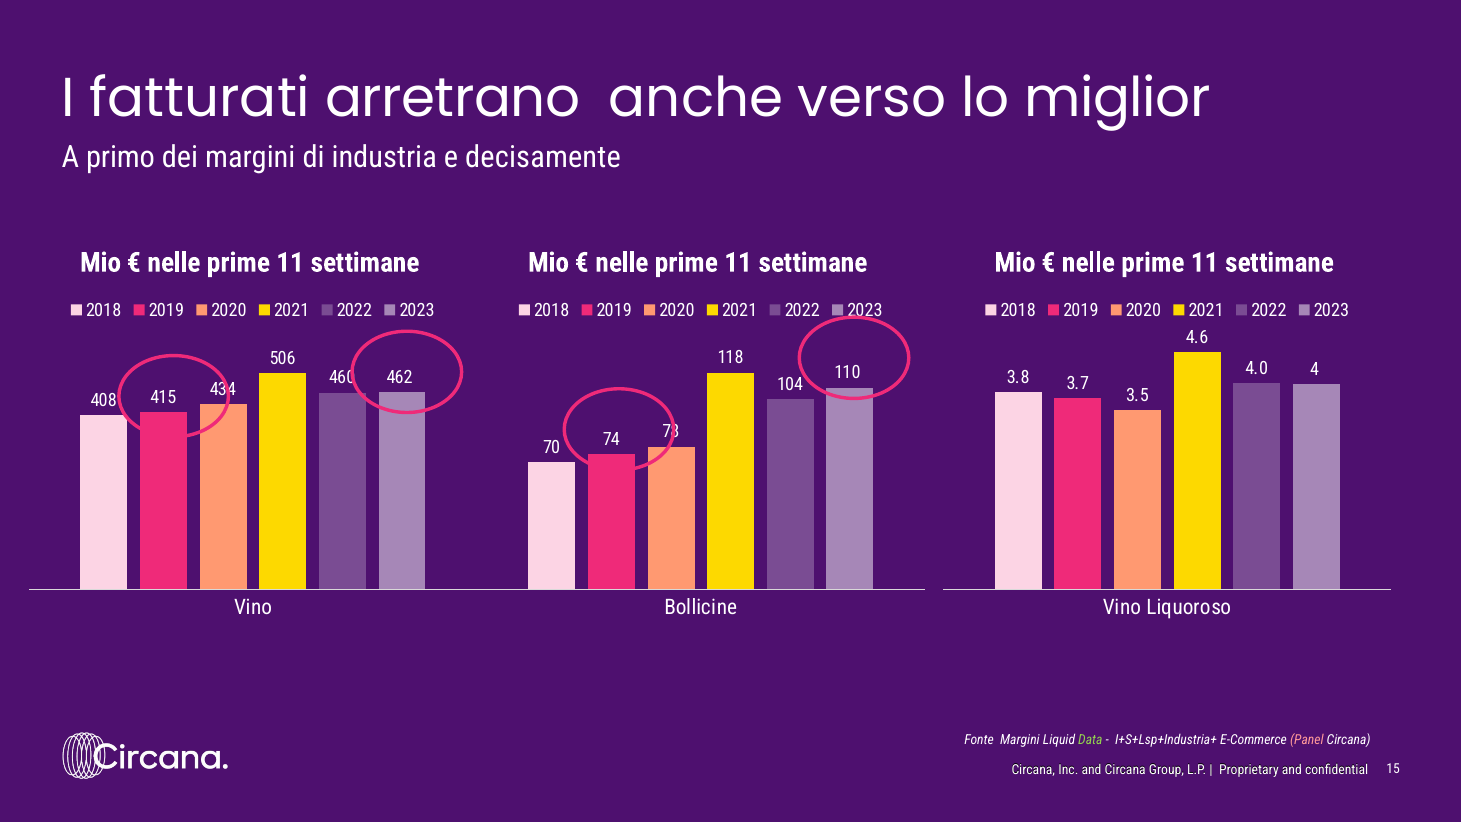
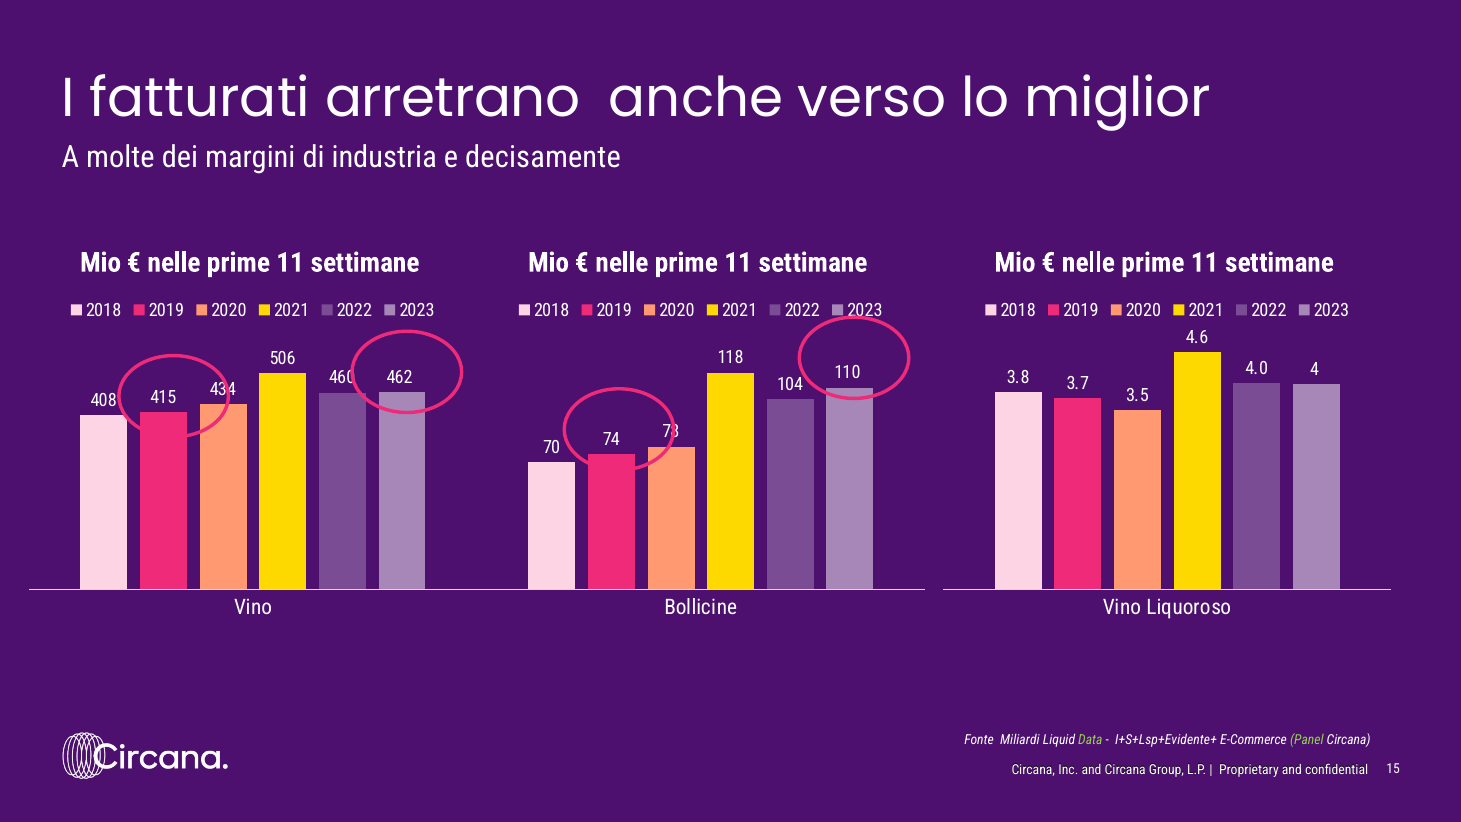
primo: primo -> molte
Fonte Margini: Margini -> Miliardi
I+S+Lsp+Industria+: I+S+Lsp+Industria+ -> I+S+Lsp+Evidente+
Panel colour: pink -> light green
